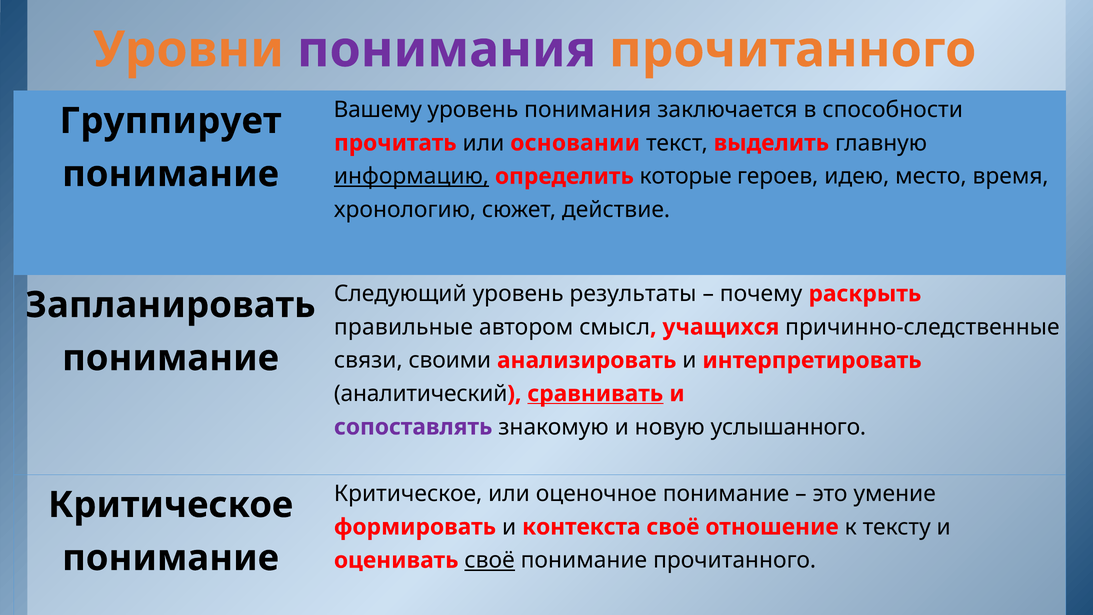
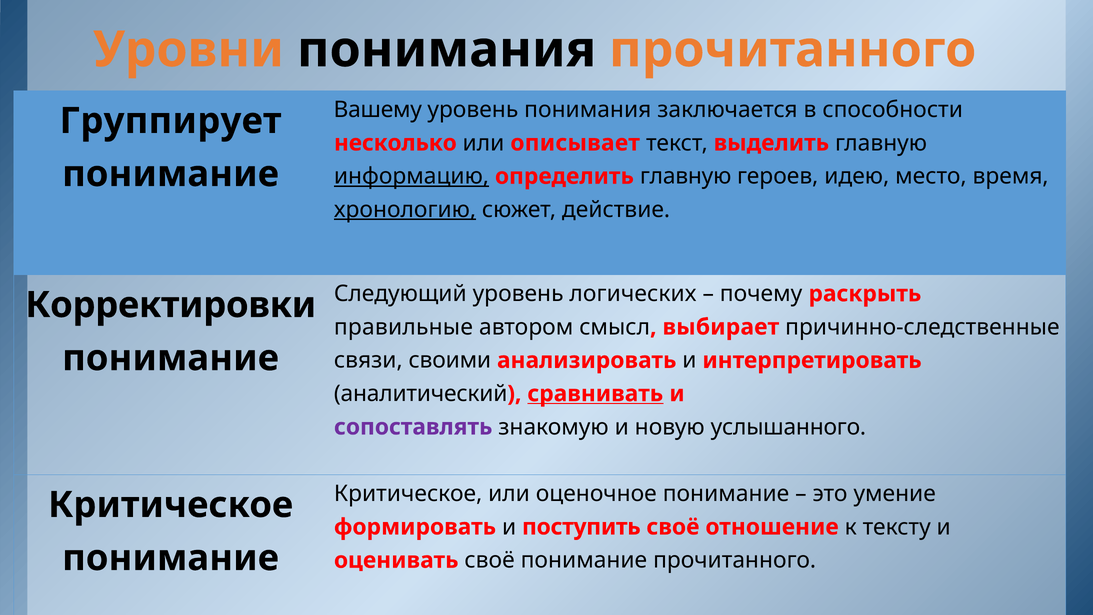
понимания at (447, 50) colour: purple -> black
прочитать: прочитать -> несколько
основании: основании -> описывает
определить которые: которые -> главную
хронологию underline: none -> present
результаты: результаты -> логических
Запланировать: Запланировать -> Корректировки
учащихся: учащихся -> выбирает
контекста: контекста -> поступить
своё at (490, 560) underline: present -> none
